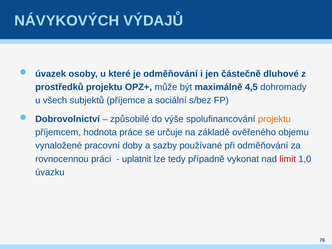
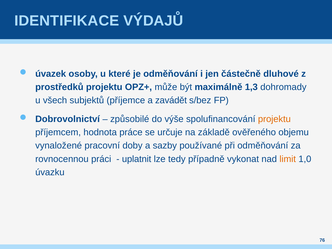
NÁVYKOVÝCH: NÁVYKOVÝCH -> IDENTIFIKACE
4,5: 4,5 -> 1,3
sociální: sociální -> zavádět
limit colour: red -> orange
